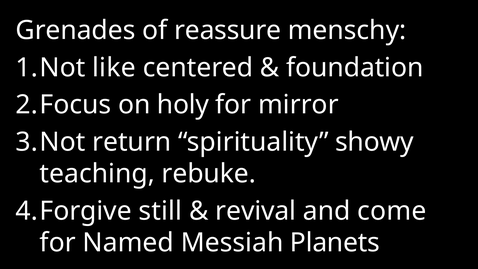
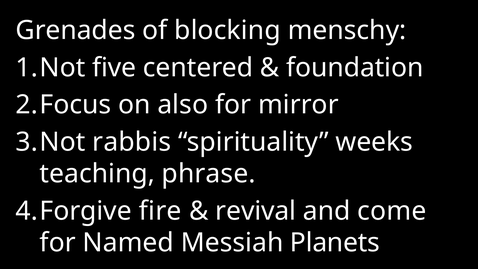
reassure: reassure -> blocking
like: like -> five
holy: holy -> also
return: return -> rabbis
showy: showy -> weeks
rebuke: rebuke -> phrase
still: still -> fire
